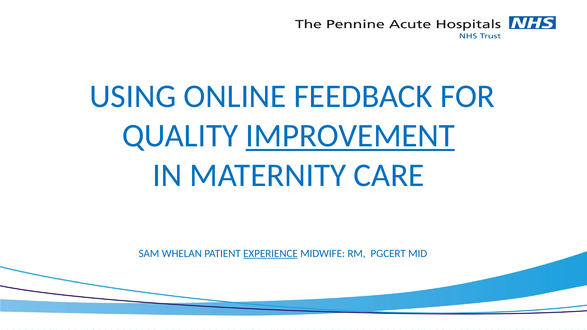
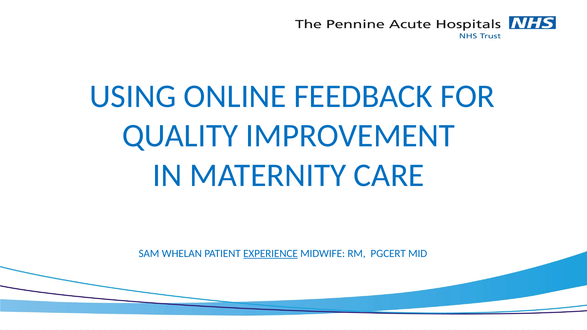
IMPROVEMENT underline: present -> none
